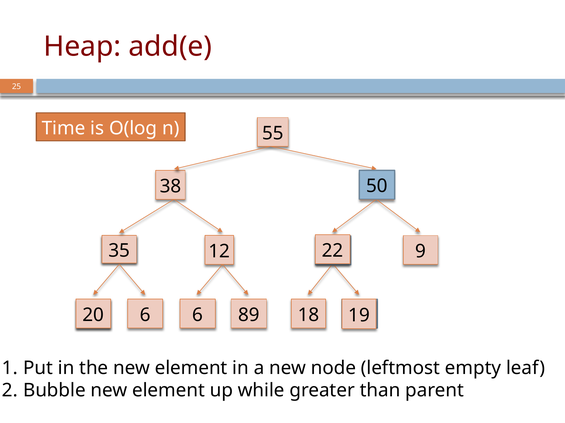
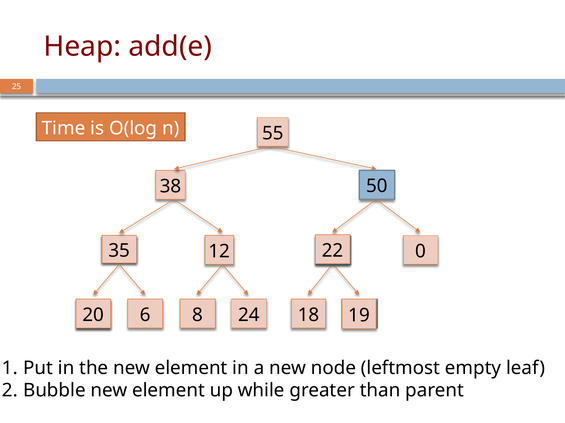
9: 9 -> 0
20 6: 6 -> 8
89: 89 -> 24
